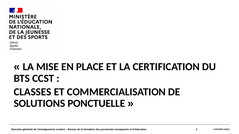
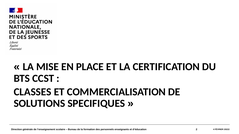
PONCTUELLE: PONCTUELLE -> SPECIFIQUES
